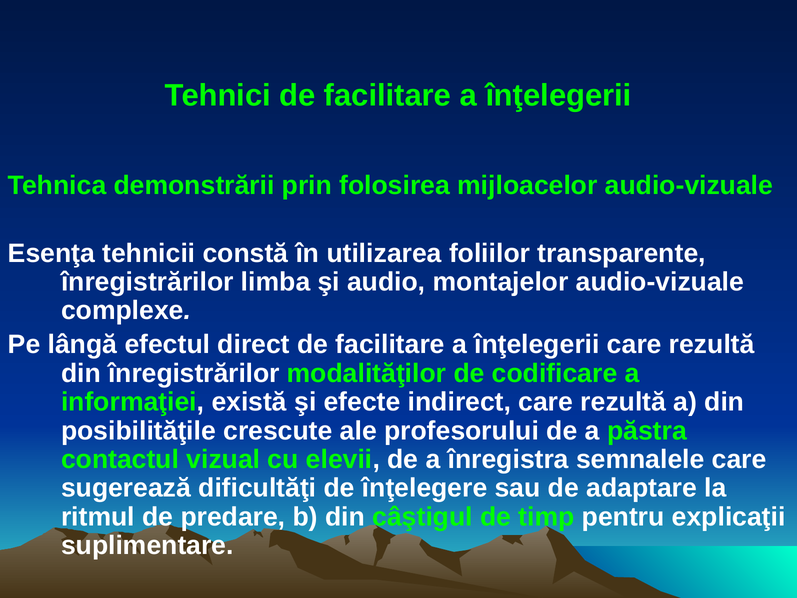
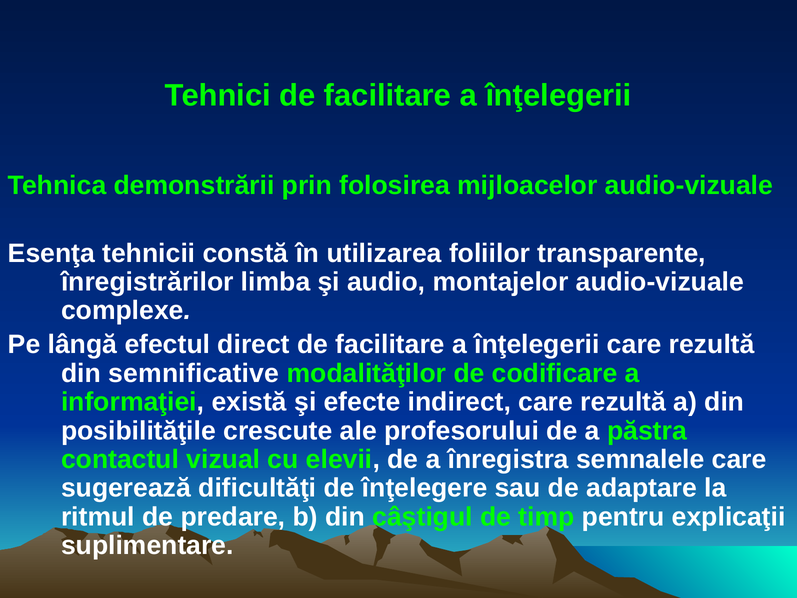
din înregistrărilor: înregistrărilor -> semnificative
